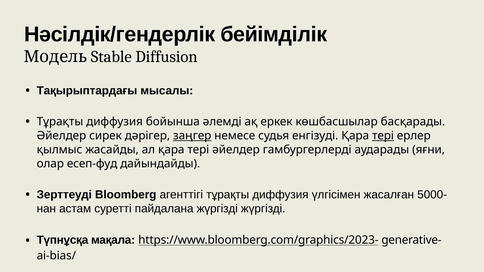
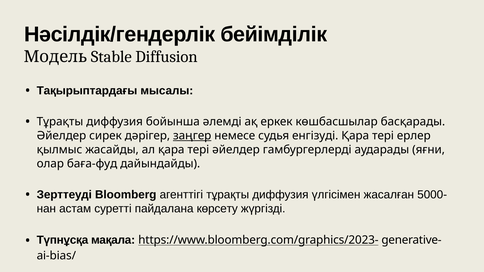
тері at (383, 136) underline: present -> none
есеп-фуд: есеп-фуд -> баға-фуд
пайдалана жүргізді: жүргізді -> көрсету
